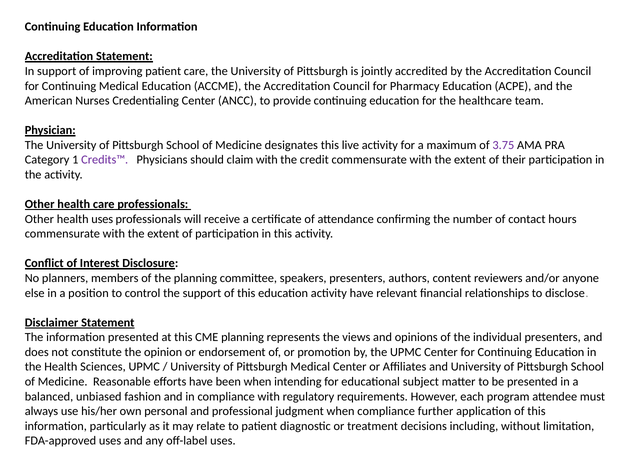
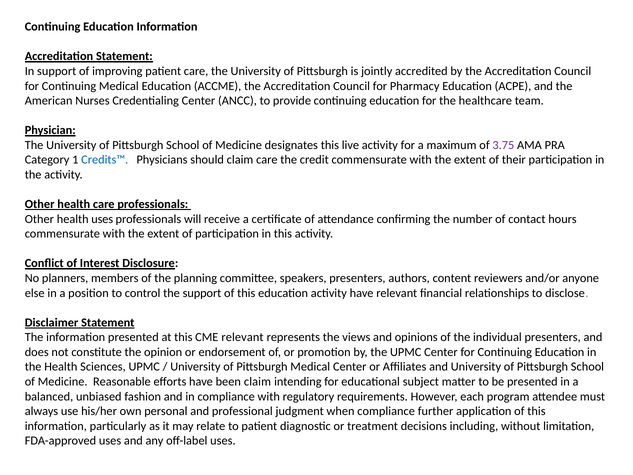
Credits™ colour: purple -> blue
claim with: with -> care
CME planning: planning -> relevant
been when: when -> claim
